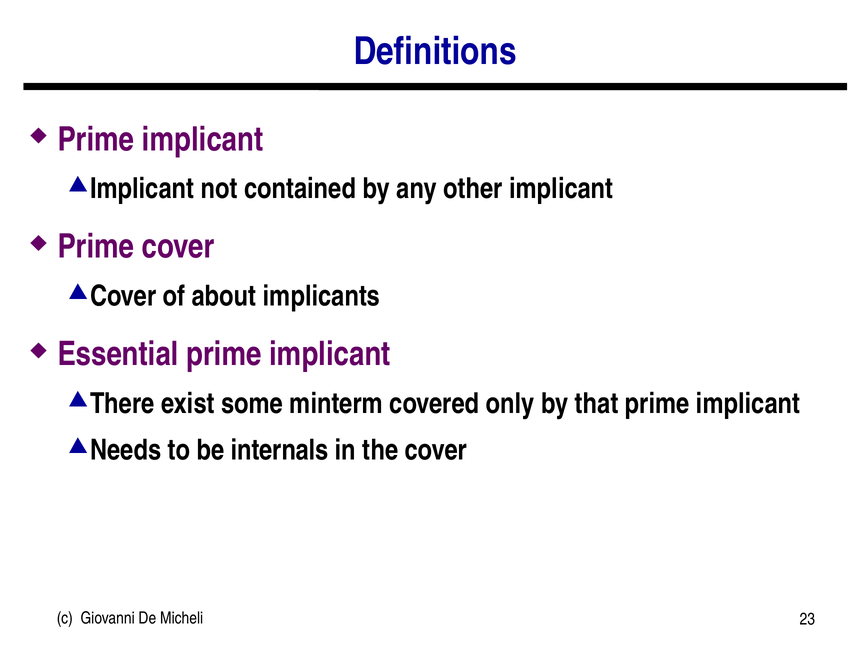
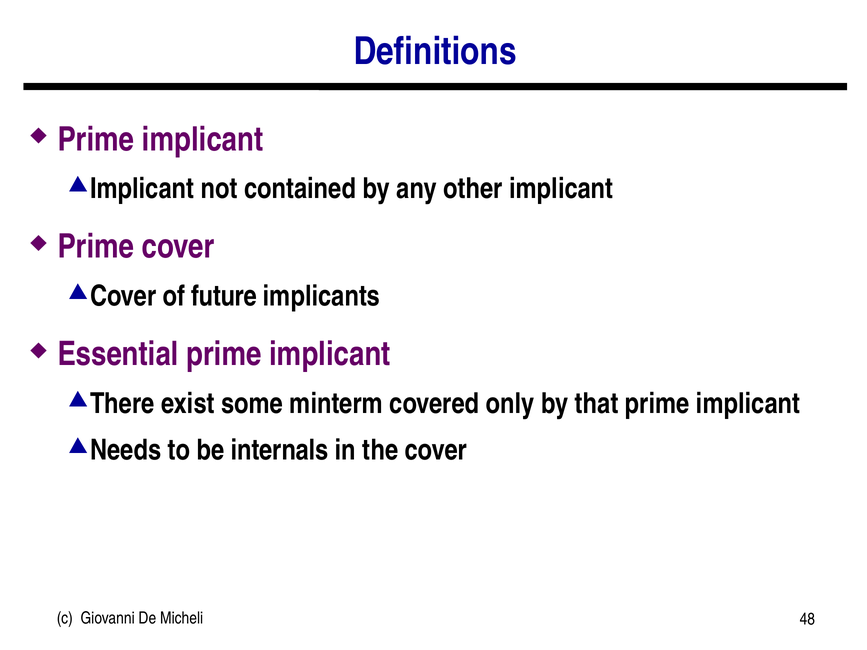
about: about -> future
23: 23 -> 48
